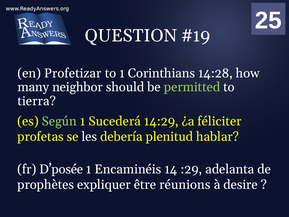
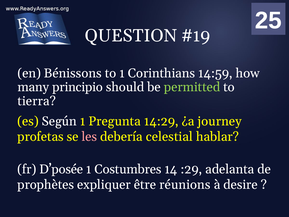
Profetizar: Profetizar -> Bénissons
14:28: 14:28 -> 14:59
neighbor: neighbor -> principio
Según colour: light green -> white
Sucederá: Sucederá -> Pregunta
féliciter: féliciter -> journey
les colour: white -> pink
plenitud: plenitud -> celestial
Encaminéis: Encaminéis -> Costumbres
